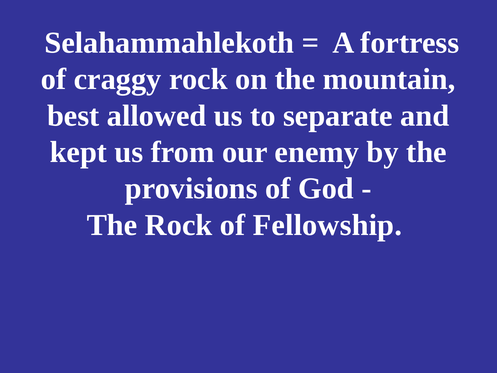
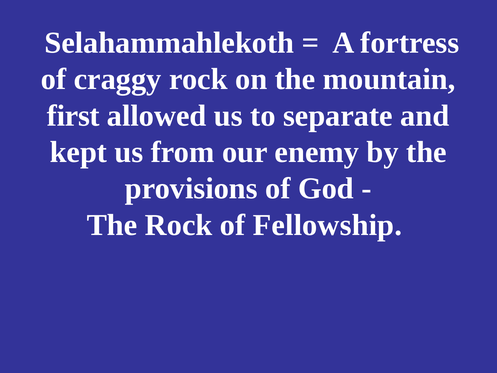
best: best -> first
